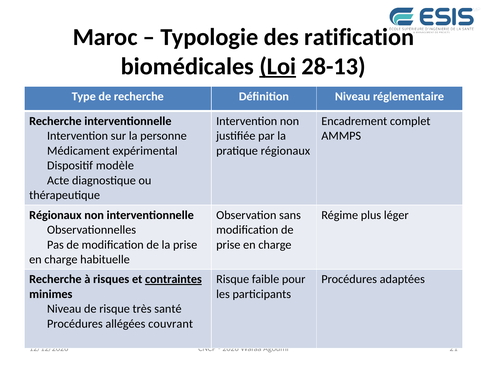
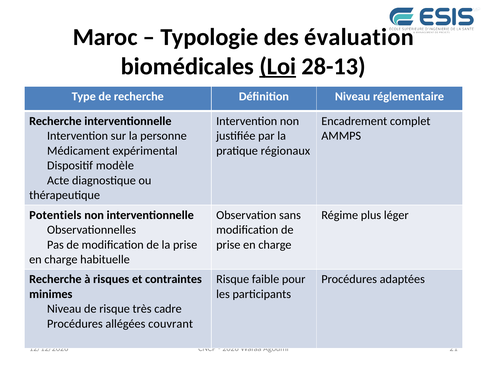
ratification: ratification -> évaluation
Régionaux at (55, 215): Régionaux -> Potentiels
contraintes underline: present -> none
santé: santé -> cadre
